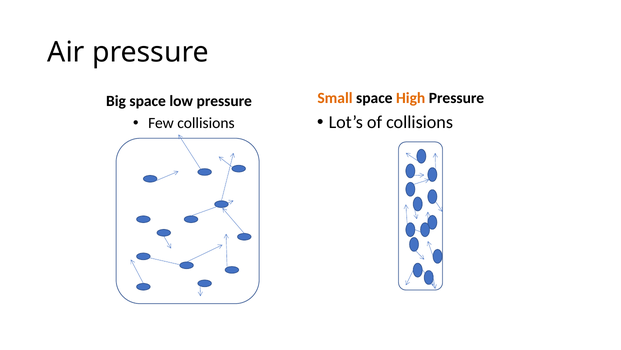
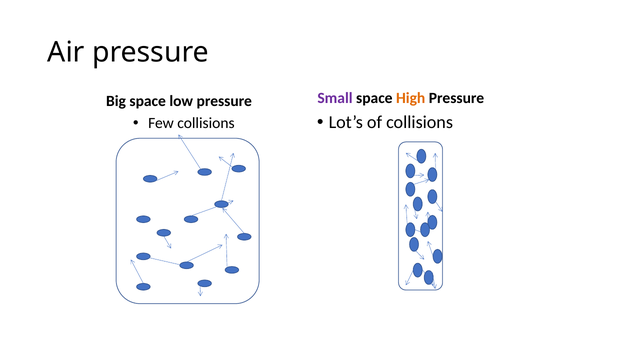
Small colour: orange -> purple
